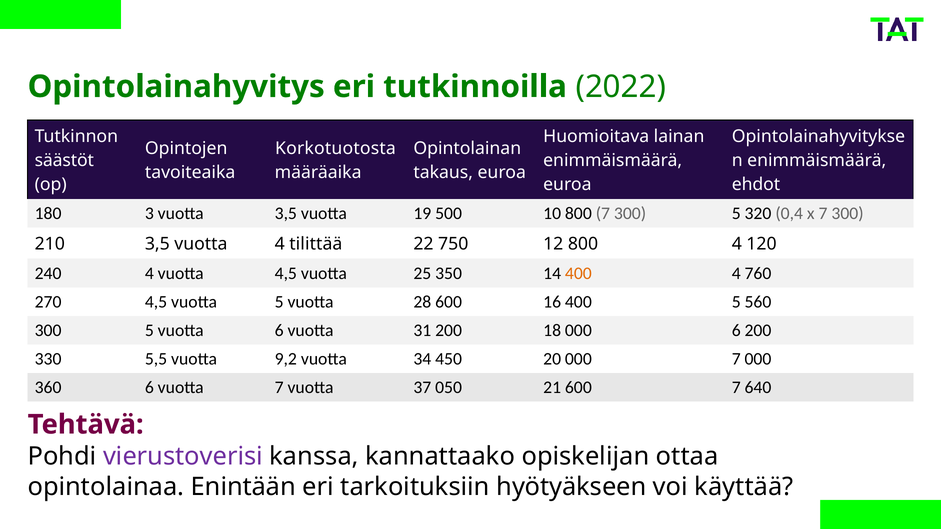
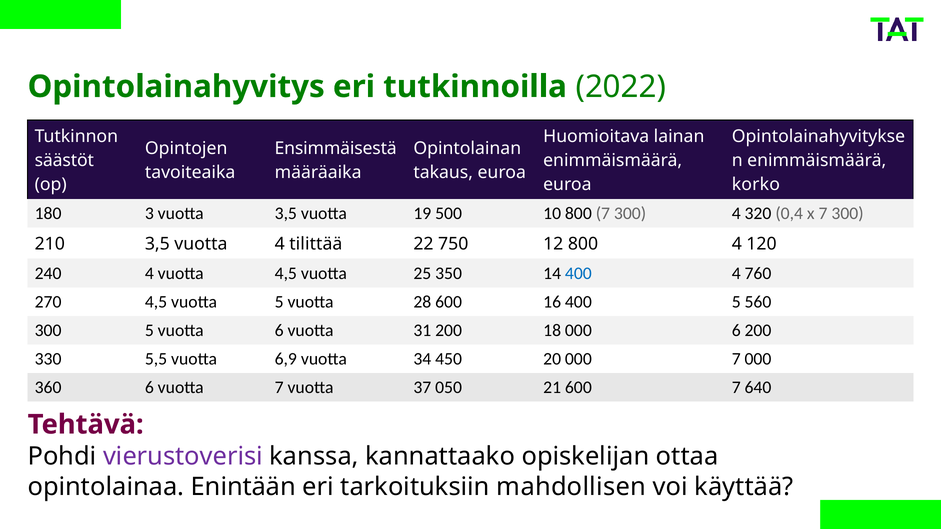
Korkotuotosta: Korkotuotosta -> Ensimmäisestä
ehdot: ehdot -> korko
7 300 5: 5 -> 4
400 at (578, 273) colour: orange -> blue
9,2: 9,2 -> 6,9
hyötyäkseen: hyötyäkseen -> mahdollisen
